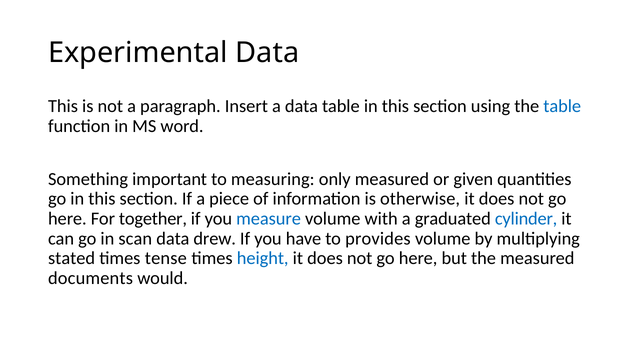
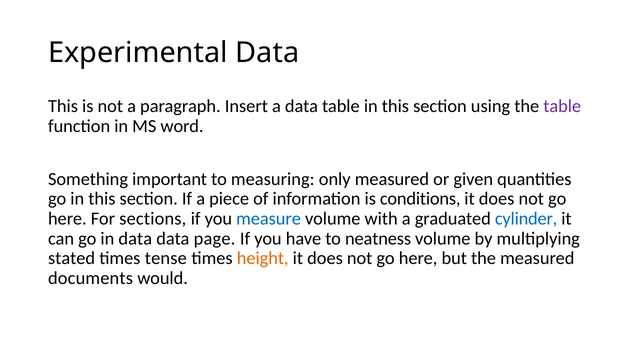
table at (562, 107) colour: blue -> purple
otherwise: otherwise -> conditions
together: together -> sections
in scan: scan -> data
drew: drew -> page
provides: provides -> neatness
height colour: blue -> orange
